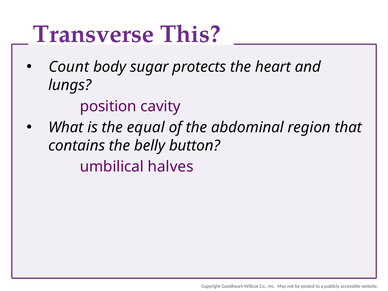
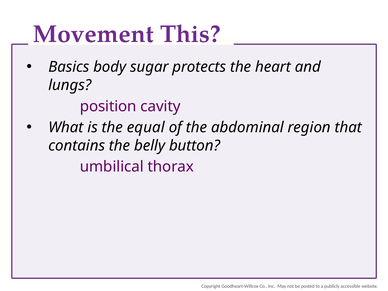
Transverse: Transverse -> Movement
Count: Count -> Basics
halves: halves -> thorax
